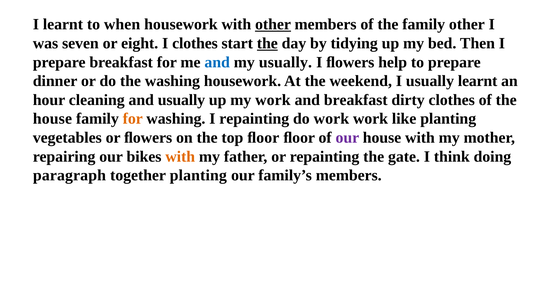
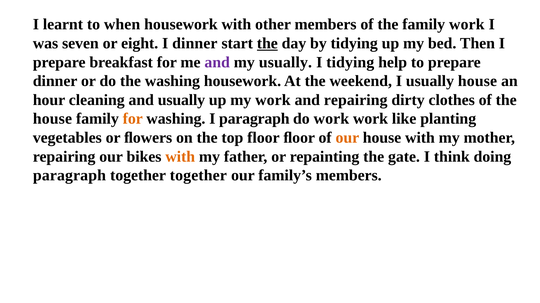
other at (273, 25) underline: present -> none
family other: other -> work
I clothes: clothes -> dinner
and at (217, 62) colour: blue -> purple
I ﬂowers: ﬂowers -> tidying
usually learnt: learnt -> house
and breakfast: breakfast -> repairing
I repainting: repainting -> paragraph
top ﬂoor: ﬂoor -> floor
our at (347, 138) colour: purple -> orange
together planting: planting -> together
